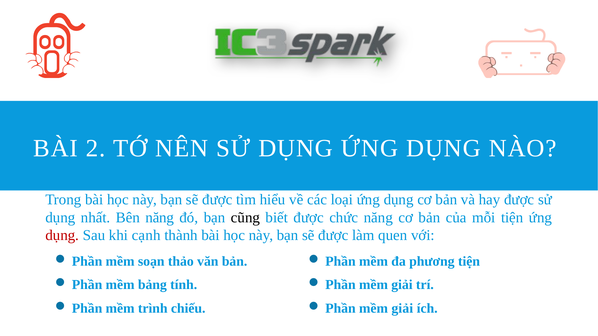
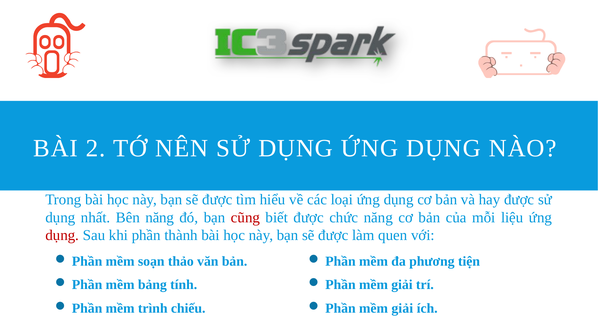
cũng colour: black -> red
mỗi tiện: tiện -> liệu
cạnh: cạnh -> phần
